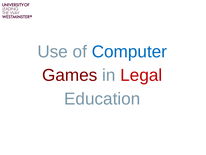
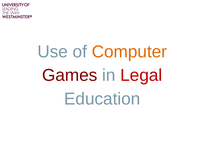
Computer colour: blue -> orange
